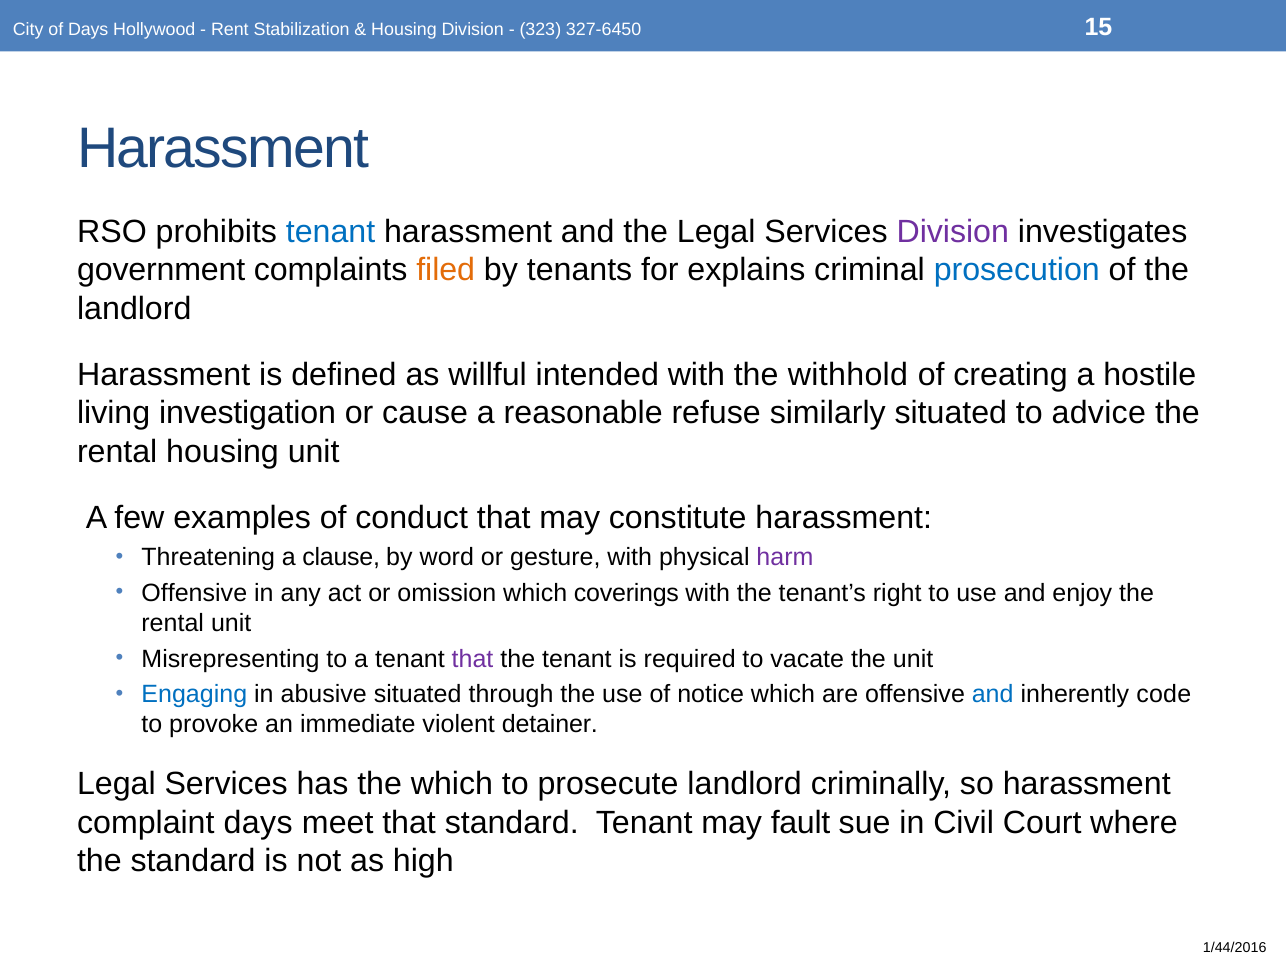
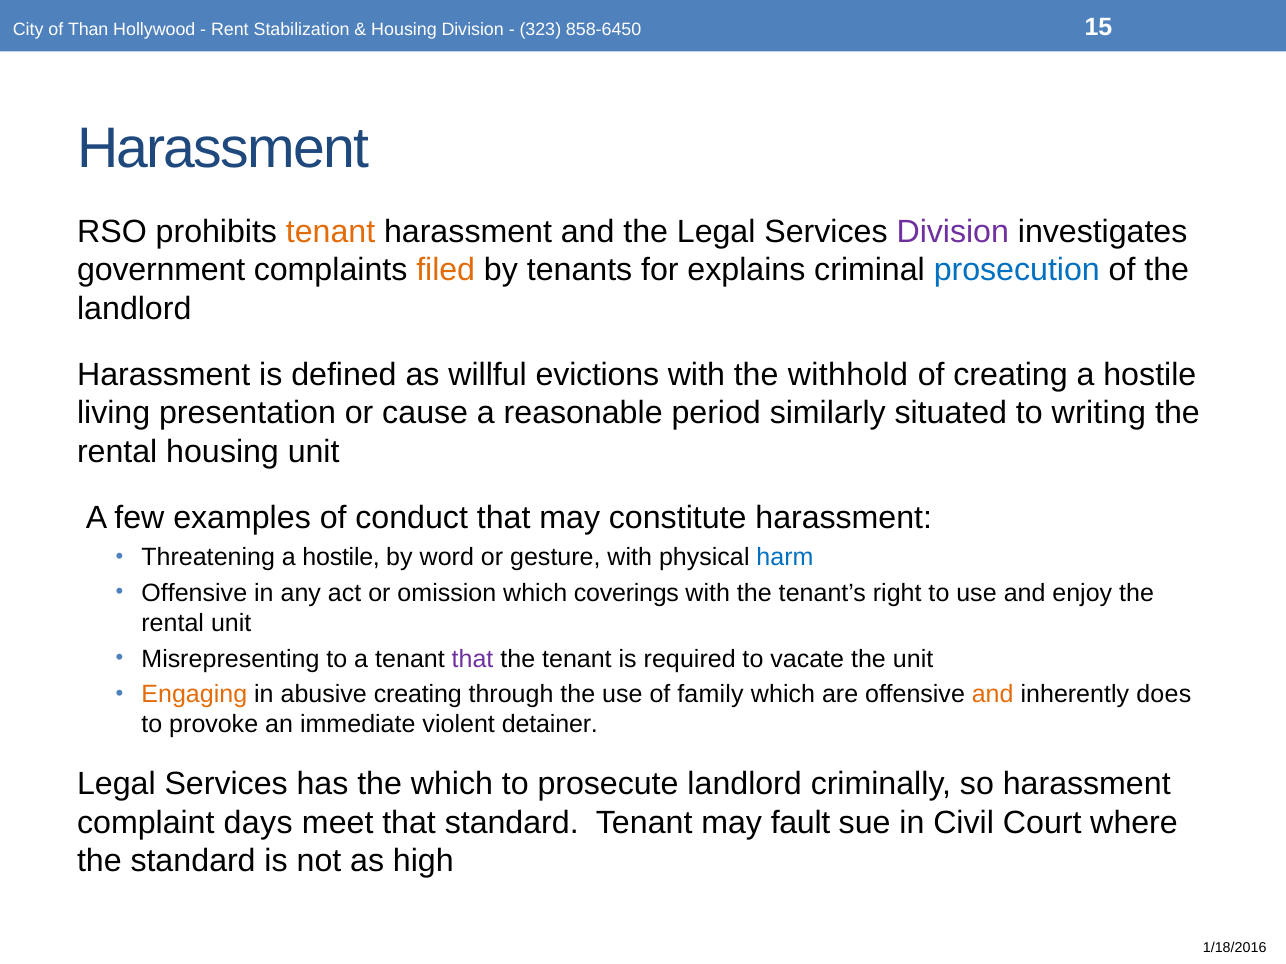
of Days: Days -> Than
327-6450: 327-6450 -> 858-6450
tenant at (331, 232) colour: blue -> orange
intended: intended -> evictions
investigation: investigation -> presentation
refuse: refuse -> period
advice: advice -> writing
Threatening a clause: clause -> hostile
harm colour: purple -> blue
Engaging colour: blue -> orange
abusive situated: situated -> creating
notice: notice -> family
and at (993, 695) colour: blue -> orange
code: code -> does
1/44/2016: 1/44/2016 -> 1/18/2016
